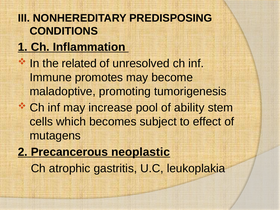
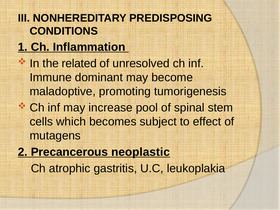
promotes: promotes -> dominant
ability: ability -> spinal
